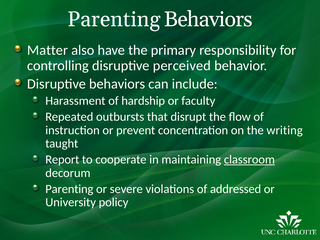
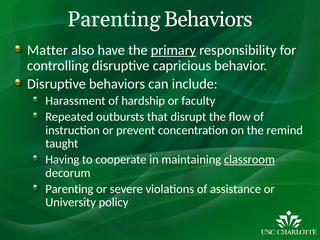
primary underline: none -> present
perceived: perceived -> capricious
writing: writing -> remind
Report: Report -> Having
addressed: addressed -> assistance
